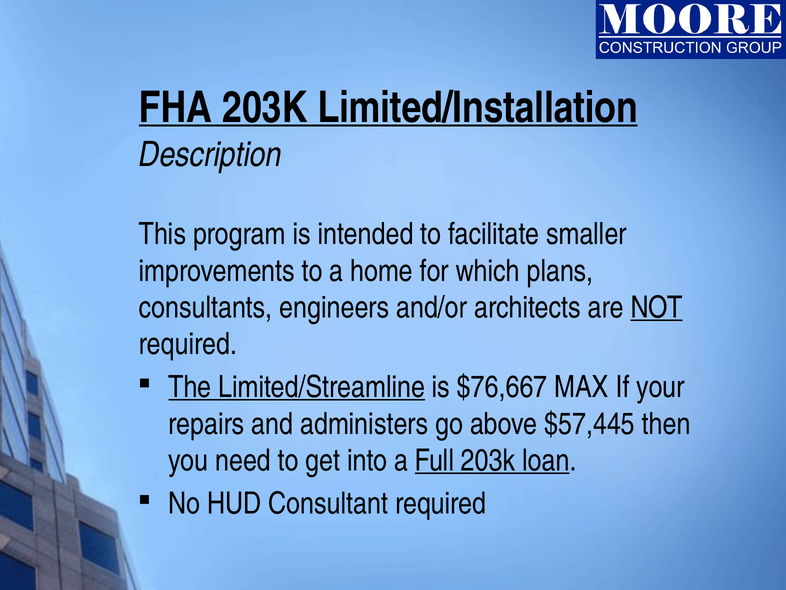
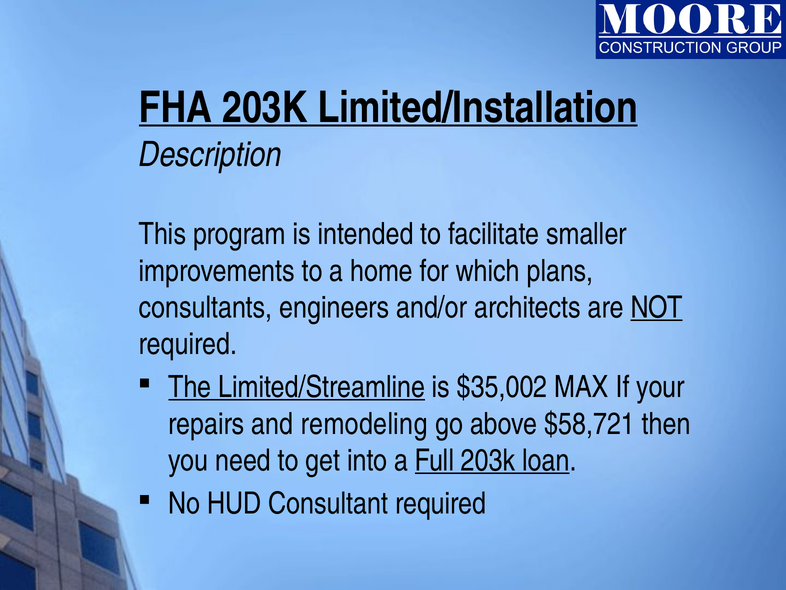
$76,667: $76,667 -> $35,002
administers: administers -> remodeling
$57,445: $57,445 -> $58,721
